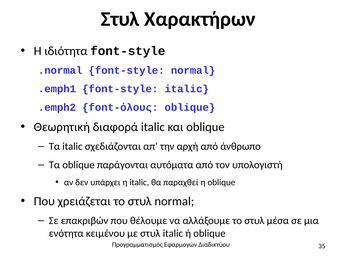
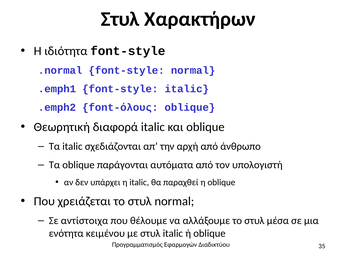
επακριβών: επακριβών -> αντίστοιχα
